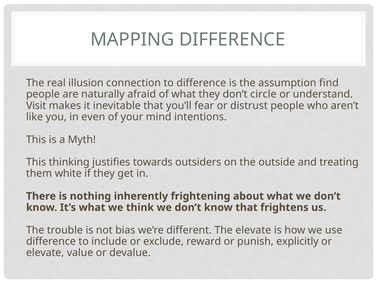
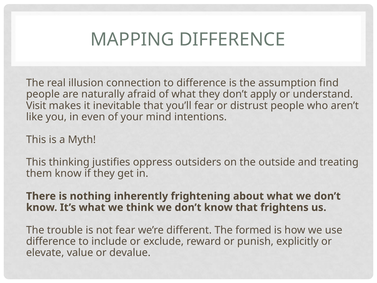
circle: circle -> apply
towards: towards -> oppress
them white: white -> know
not bias: bias -> fear
The elevate: elevate -> formed
